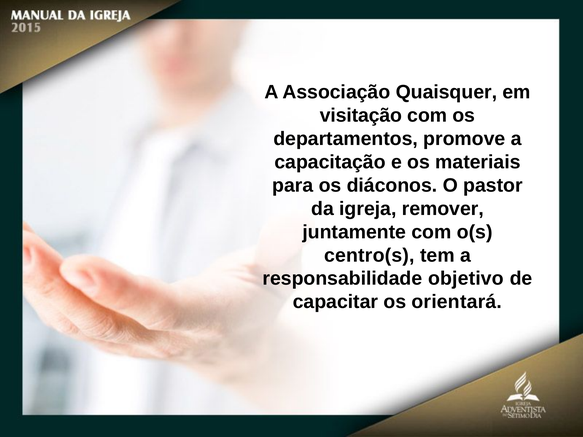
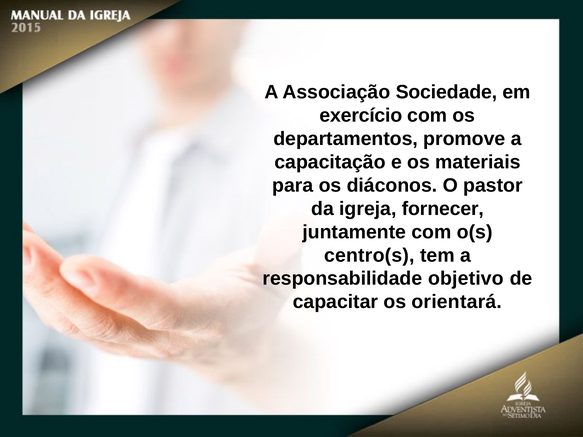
Quaisquer: Quaisquer -> Sociedade
visitação: visitação -> exercício
remover: remover -> fornecer
